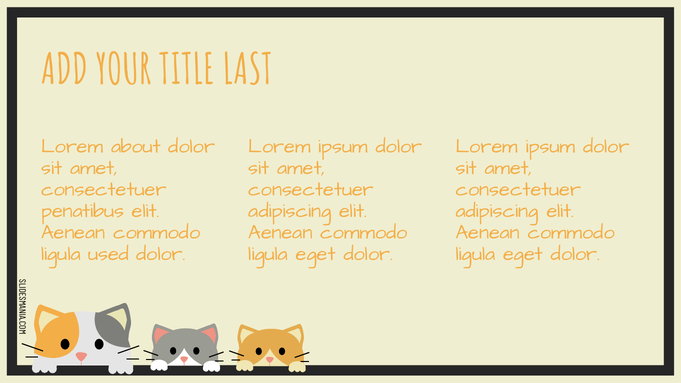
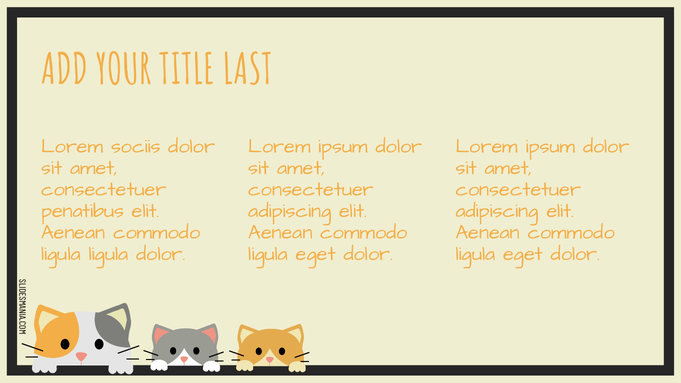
about: about -> sociis
ligula used: used -> ligula
